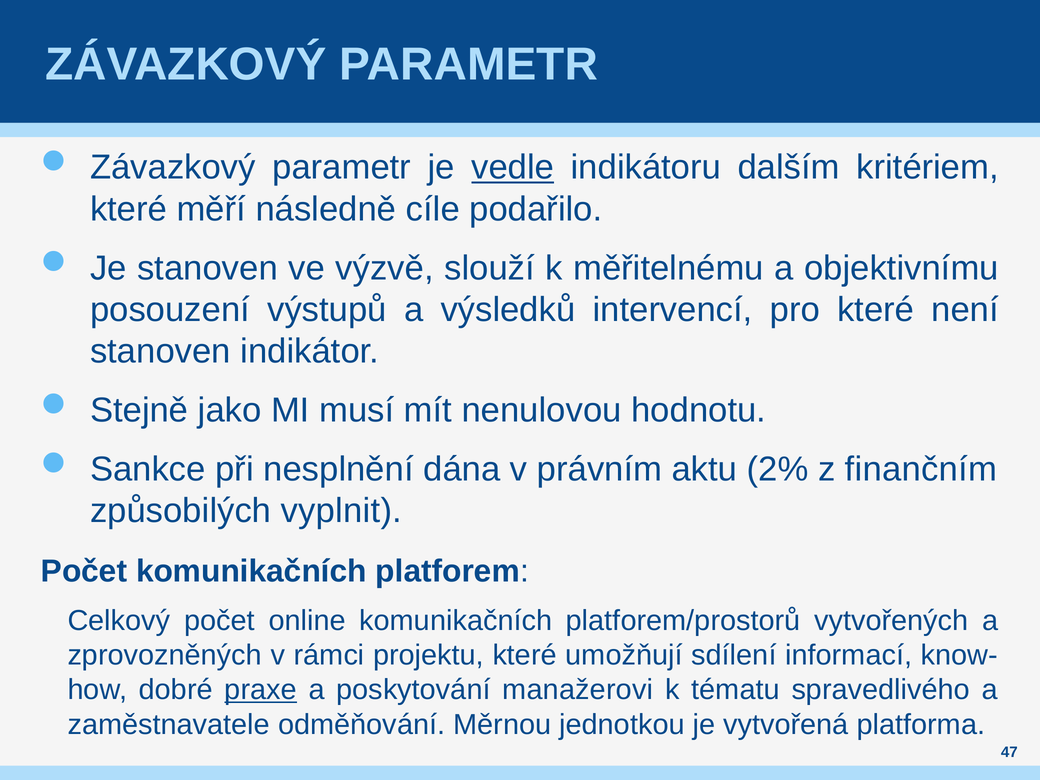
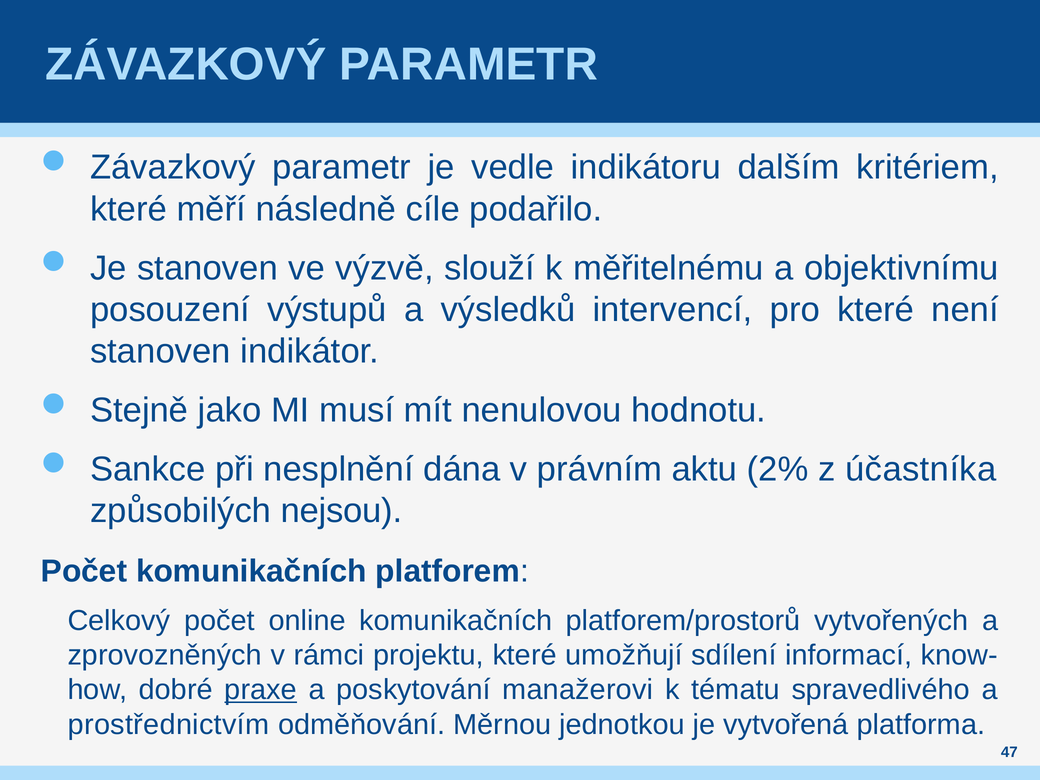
vedle underline: present -> none
finančním: finančním -> účastníka
vyplnit: vyplnit -> nejsou
zaměstnavatele: zaměstnavatele -> prostřednictvím
